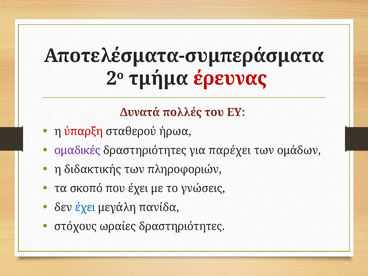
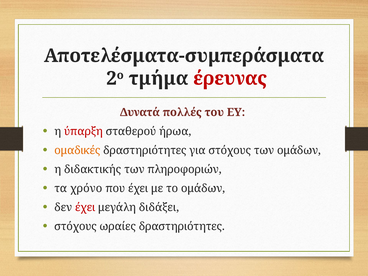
ομαδικές colour: purple -> orange
για παρέχει: παρέχει -> στόχους
σκοπό: σκοπό -> χρόνο
το γνώσεις: γνώσεις -> ομάδων
έχει at (85, 207) colour: blue -> red
πανίδα: πανίδα -> διδάξει
